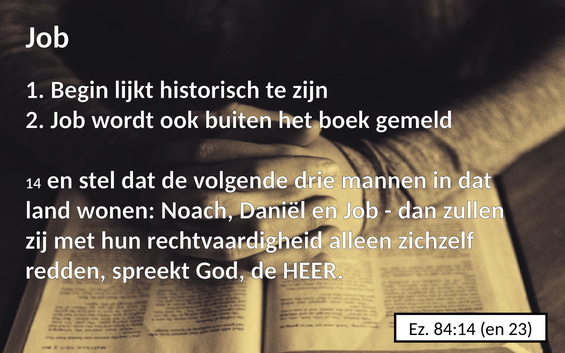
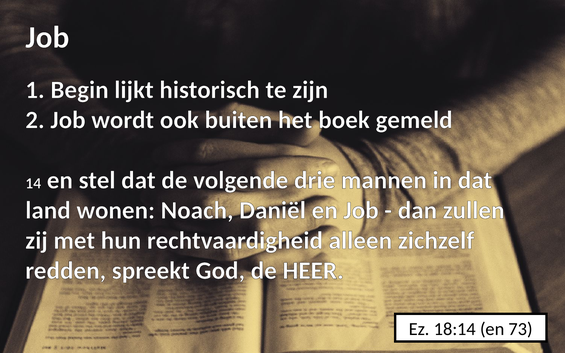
84:14: 84:14 -> 18:14
23: 23 -> 73
